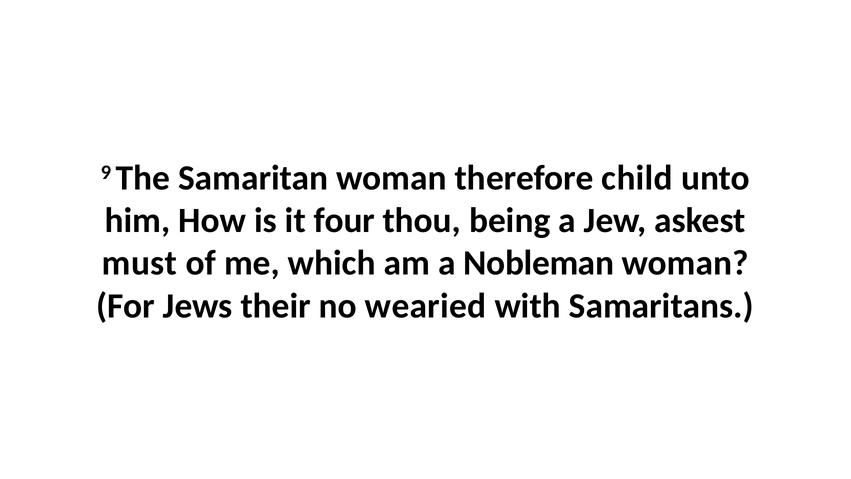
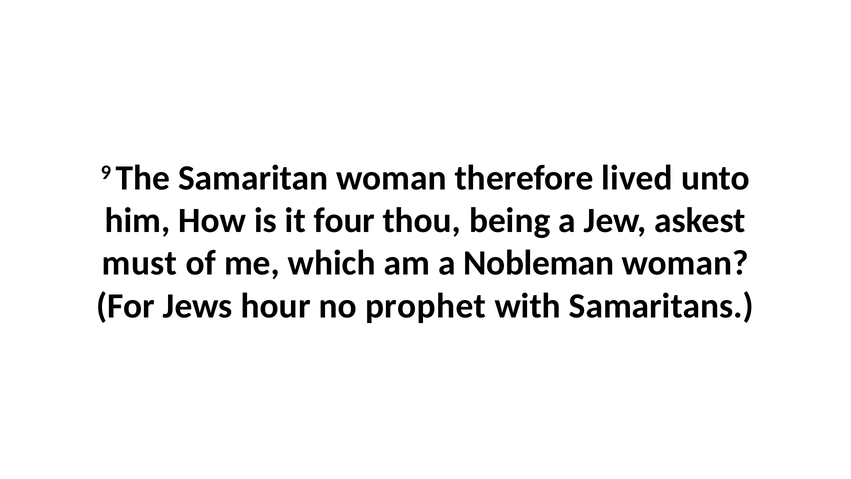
child: child -> lived
their: their -> hour
wearied: wearied -> prophet
